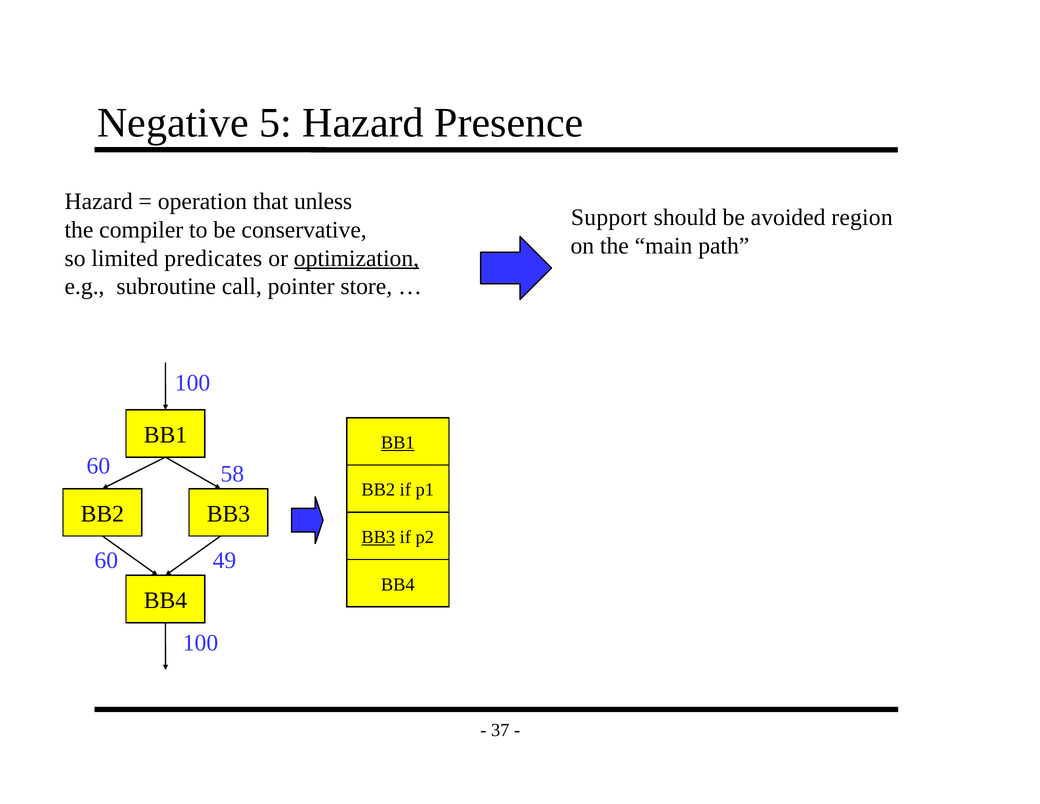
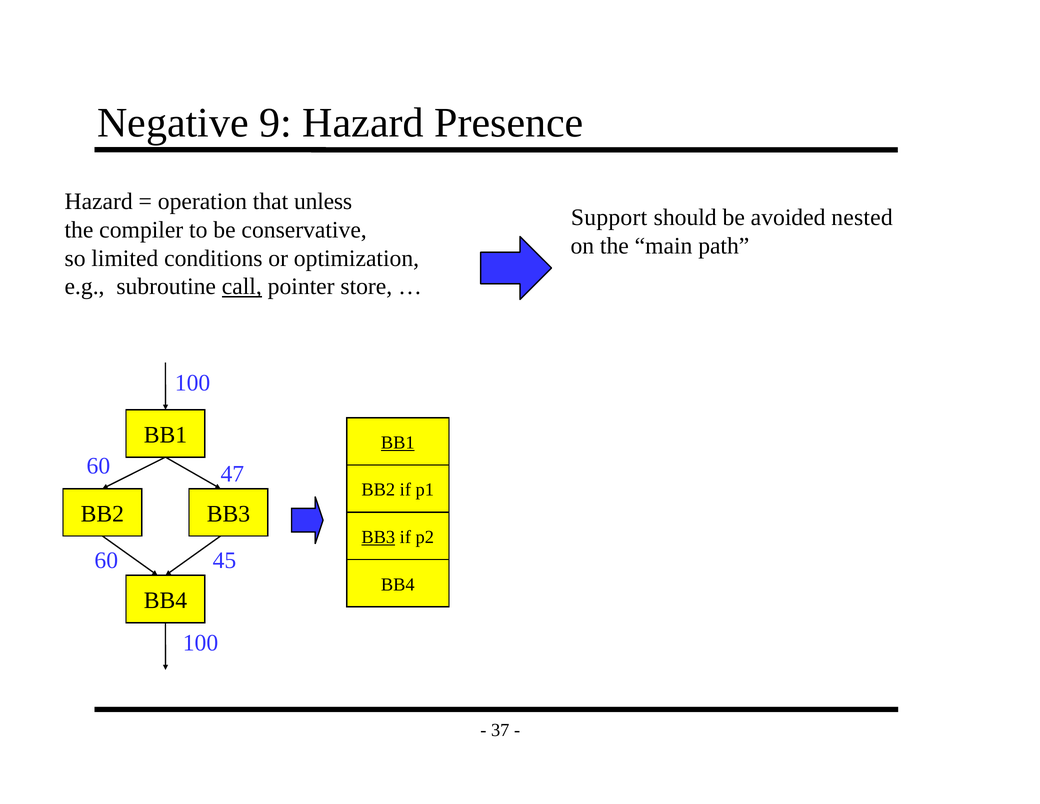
5: 5 -> 9
region: region -> nested
predicates: predicates -> conditions
optimization underline: present -> none
call underline: none -> present
58: 58 -> 47
49: 49 -> 45
